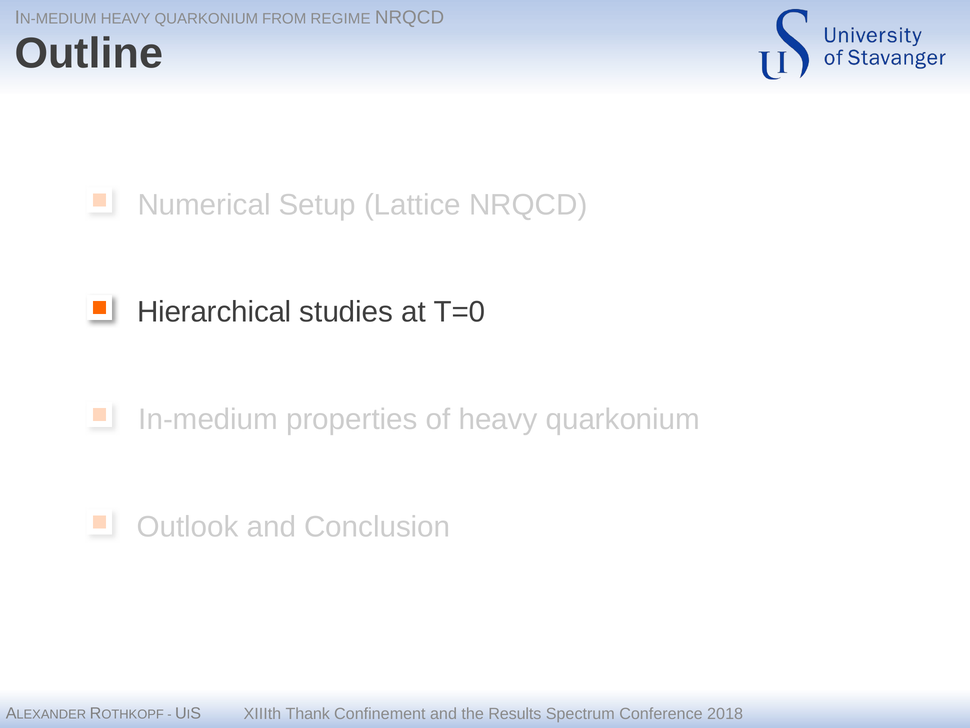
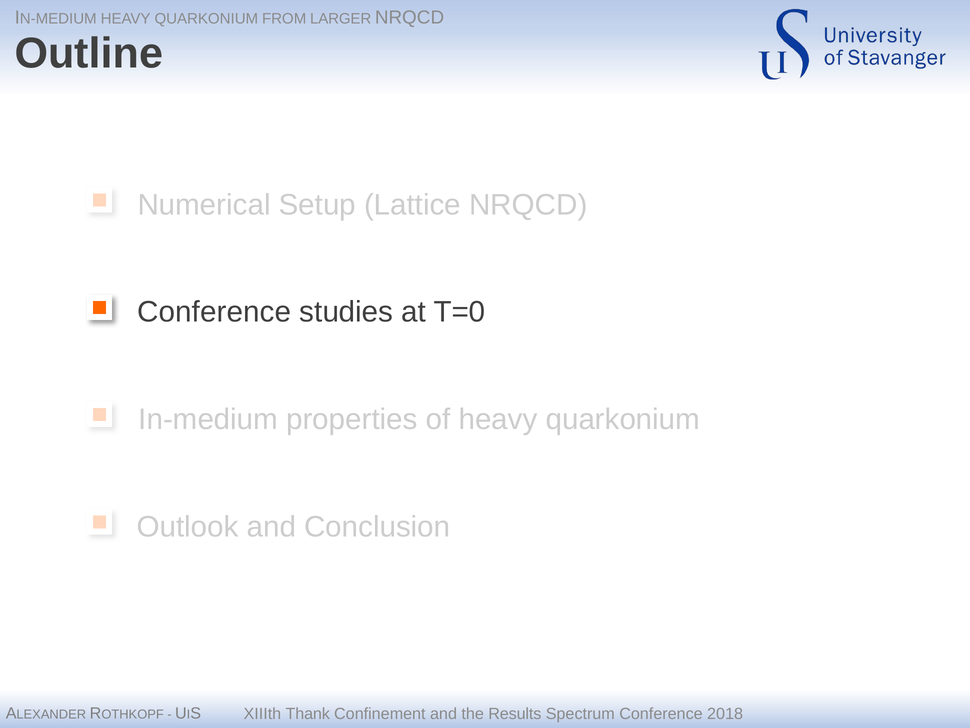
REGIME: REGIME -> LARGER
Hierarchical at (214, 312): Hierarchical -> Conference
